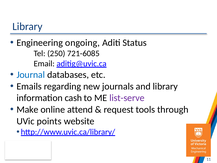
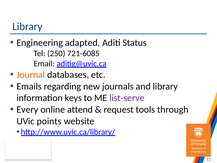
ongoing: ongoing -> adapted
Journal colour: blue -> orange
cash: cash -> keys
Make: Make -> Every
